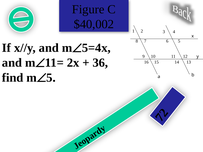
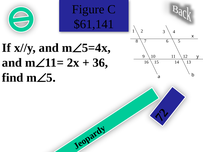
$40,002: $40,002 -> $61,141
